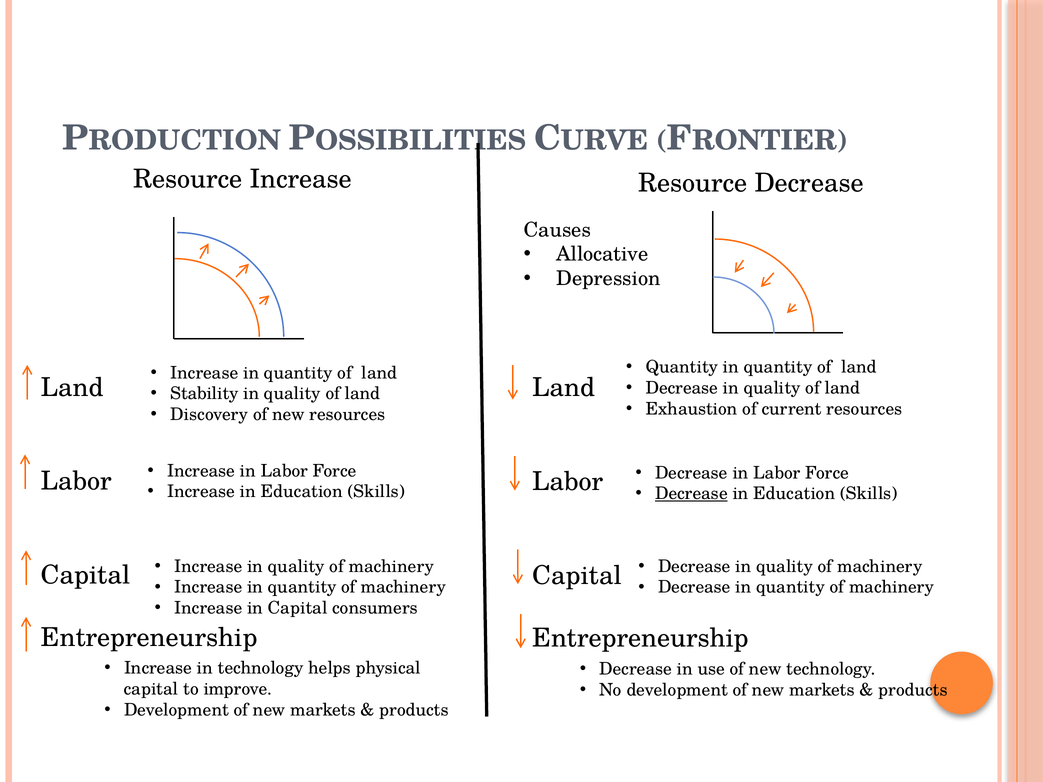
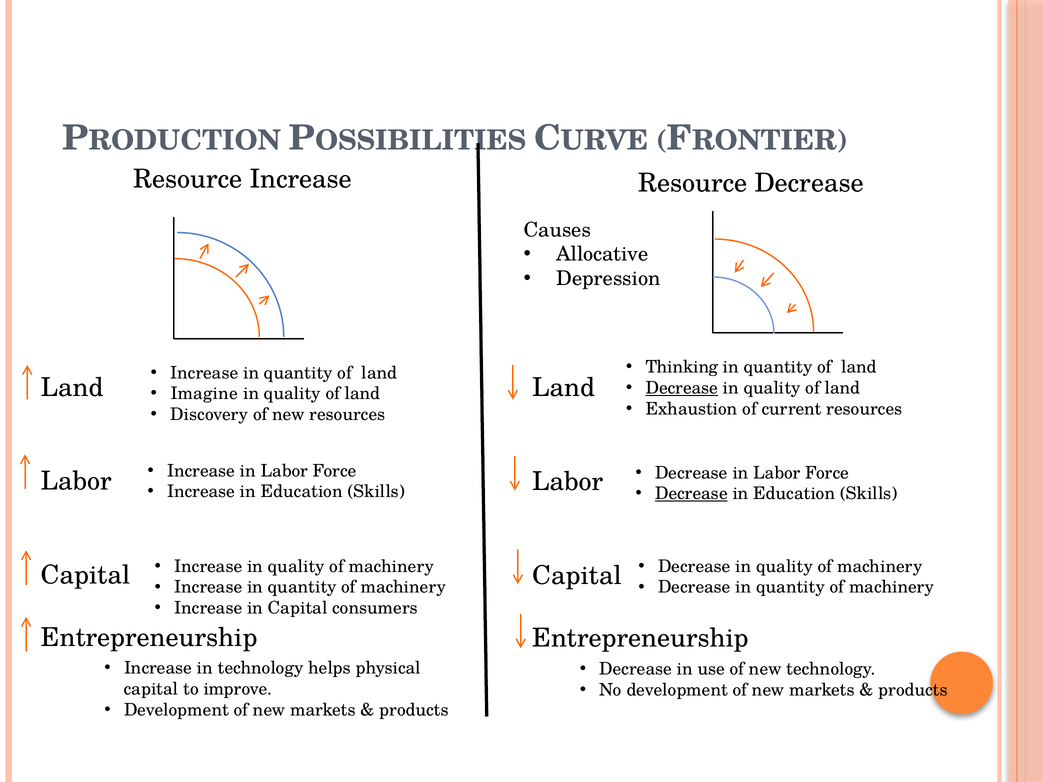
Quantity at (682, 367): Quantity -> Thinking
Decrease at (682, 388) underline: none -> present
Stability: Stability -> Imagine
